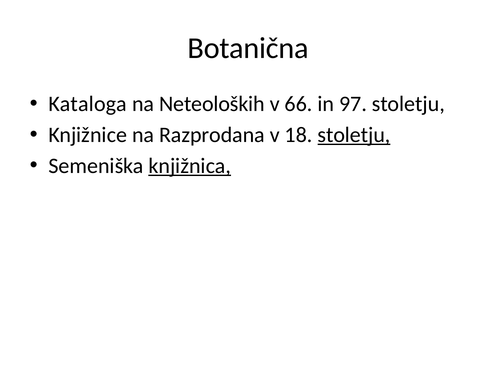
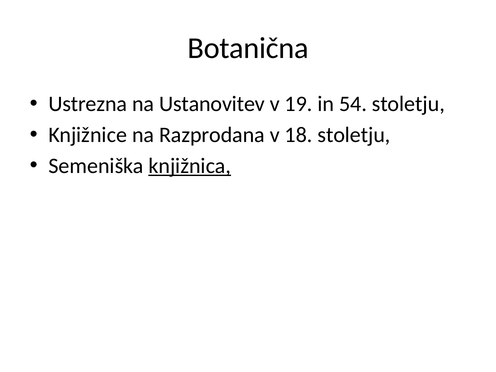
Kataloga: Kataloga -> Ustrezna
Neteoloških: Neteoloških -> Ustanovitev
66: 66 -> 19
97: 97 -> 54
stoletju at (354, 135) underline: present -> none
